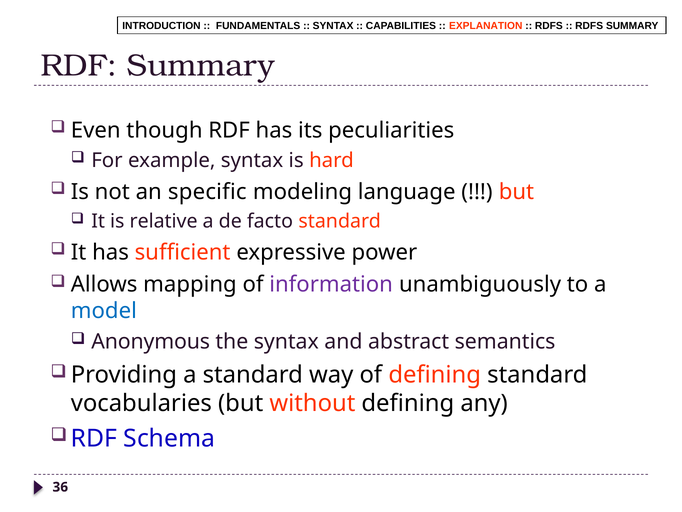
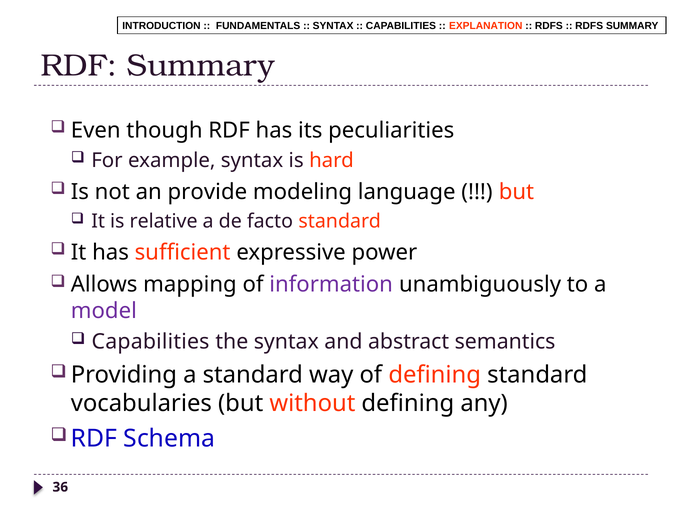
specific: specific -> provide
model colour: blue -> purple
Anonymous at (151, 342): Anonymous -> Capabilities
